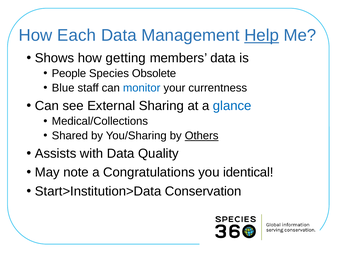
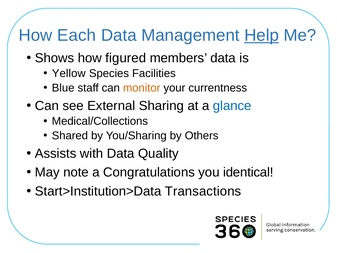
getting: getting -> figured
People: People -> Yellow
Obsolete: Obsolete -> Facilities
monitor colour: blue -> orange
Others underline: present -> none
Conservation: Conservation -> Transactions
